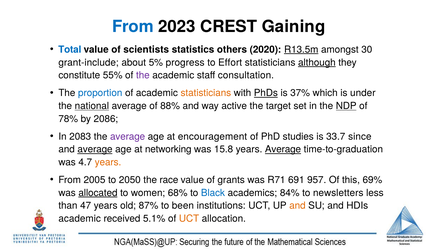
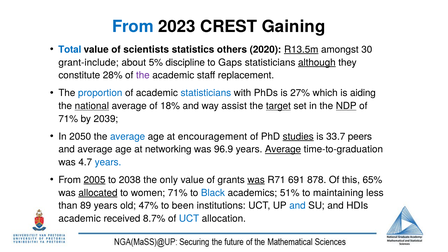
progress: progress -> discipline
Effort: Effort -> Gaps
55%: 55% -> 28%
consultation: consultation -> replacement
statisticians at (206, 93) colour: orange -> blue
PhDs underline: present -> none
37%: 37% -> 27%
under: under -> aiding
88%: 88% -> 18%
active: active -> assist
target underline: none -> present
78% at (68, 119): 78% -> 71%
2086: 2086 -> 2039
2083: 2083 -> 2050
average at (128, 136) colour: purple -> blue
studies underline: none -> present
since: since -> peers
average at (95, 149) underline: present -> none
15.8: 15.8 -> 96.9
years at (108, 162) colour: orange -> blue
2005 underline: none -> present
2050: 2050 -> 2038
race: race -> only
was at (256, 180) underline: none -> present
957: 957 -> 878
69%: 69% -> 65%
women 68%: 68% -> 71%
84%: 84% -> 51%
newsletters: newsletters -> maintaining
47: 47 -> 89
87%: 87% -> 47%
and at (297, 206) colour: orange -> blue
5.1%: 5.1% -> 8.7%
UCT at (189, 219) colour: orange -> blue
